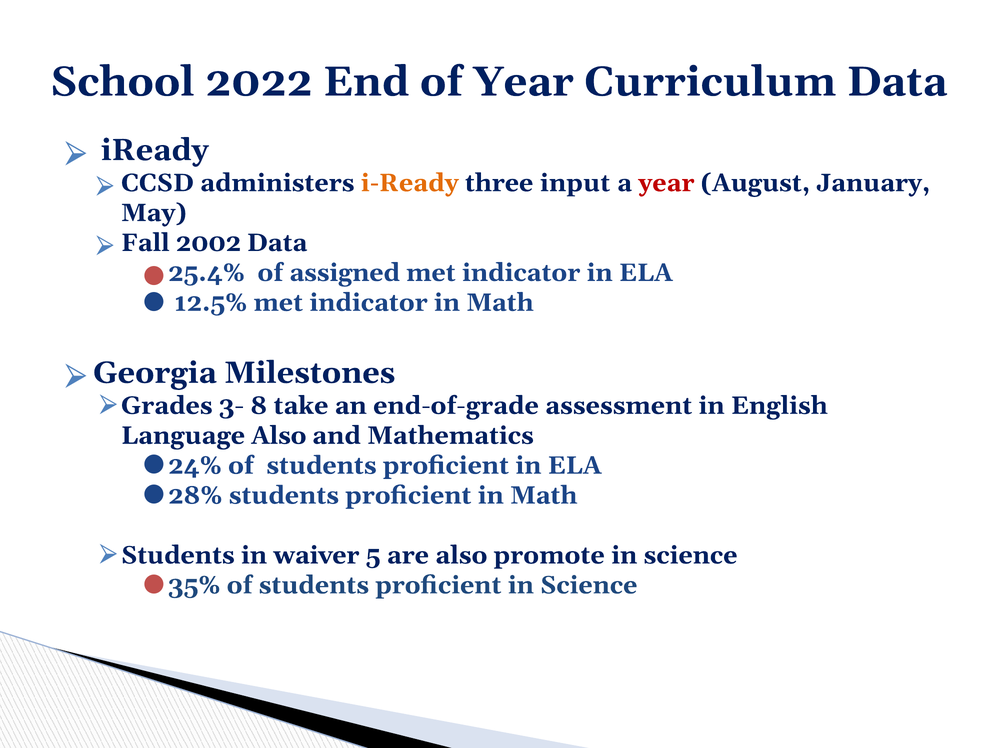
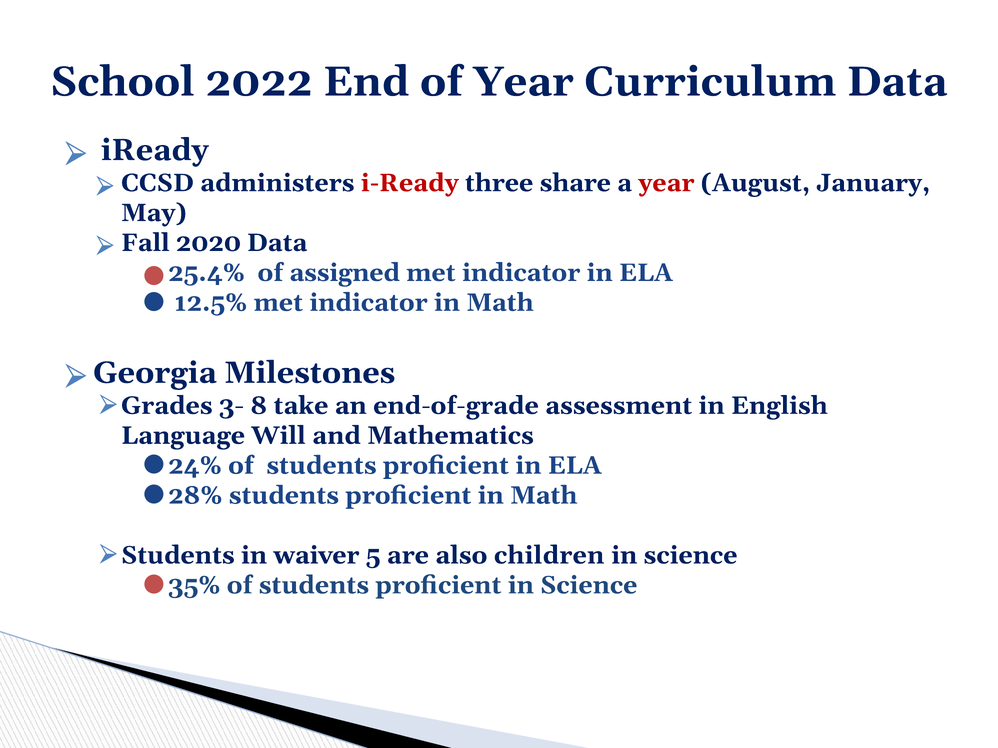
i-Ready colour: orange -> red
input: input -> share
2002: 2002 -> 2020
Language Also: Also -> Will
promote: promote -> children
